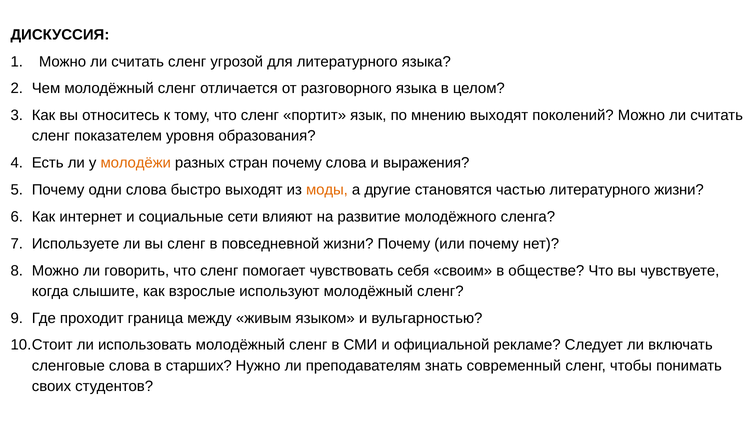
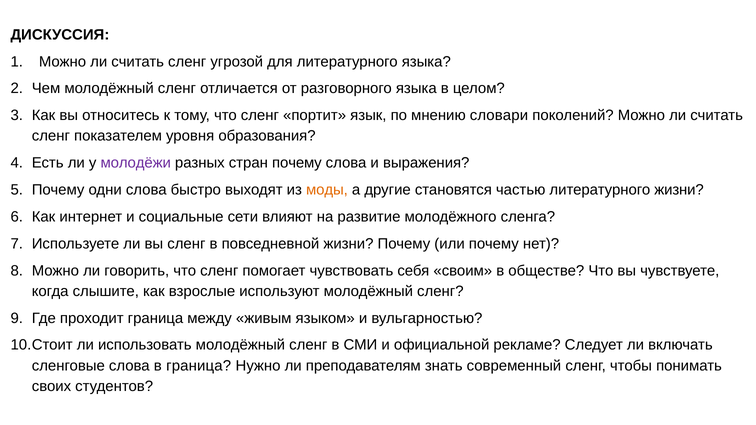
мнению выходят: выходят -> словари
молодёжи colour: orange -> purple
в старших: старших -> граница
